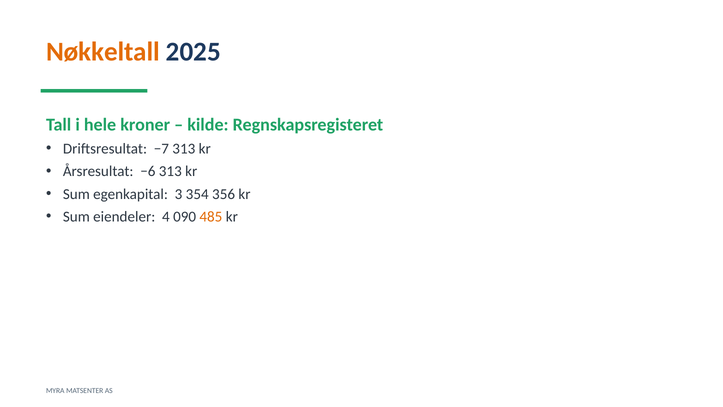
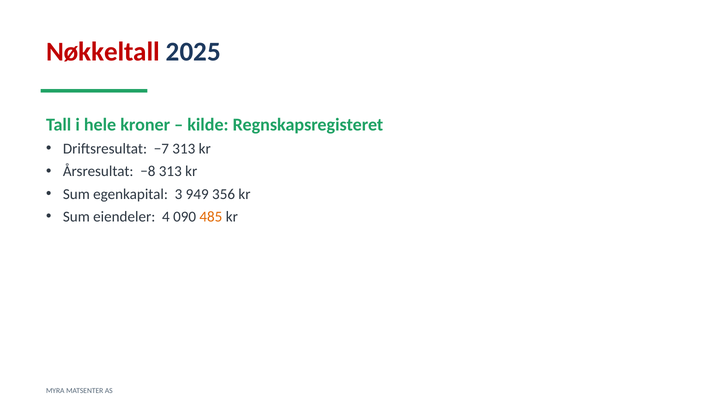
Nøkkeltall colour: orange -> red
−6: −6 -> −8
354: 354 -> 949
